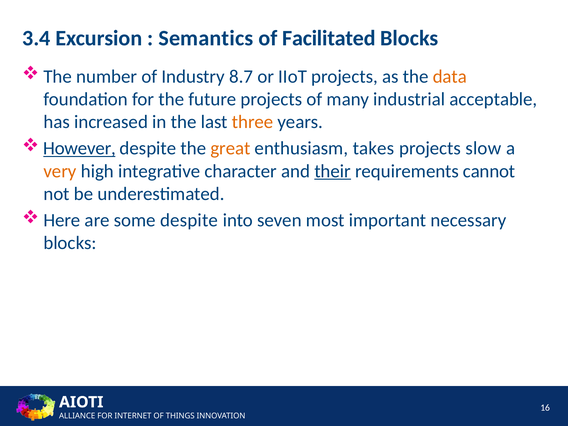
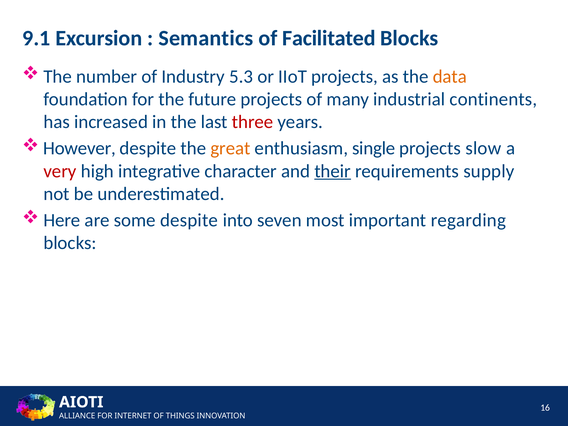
3.4: 3.4 -> 9.1
8.7: 8.7 -> 5.3
acceptable: acceptable -> continents
three colour: orange -> red
However underline: present -> none
takes: takes -> single
very colour: orange -> red
cannot: cannot -> supply
necessary: necessary -> regarding
